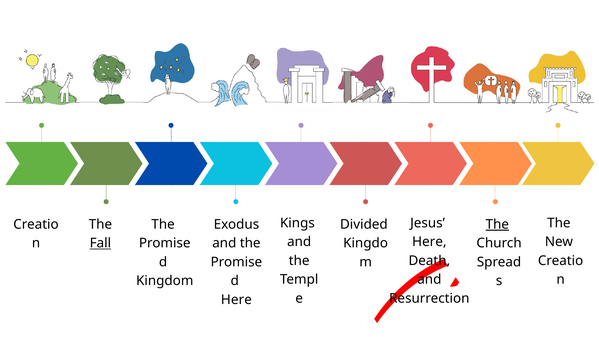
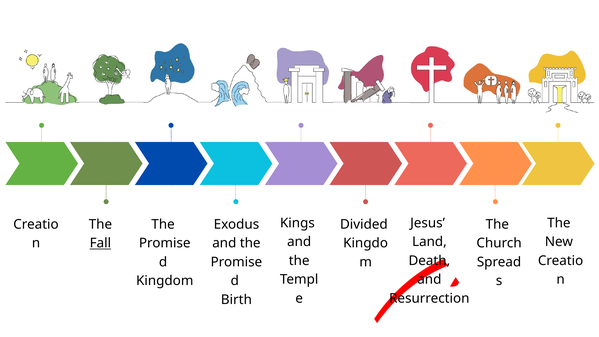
The at (497, 224) underline: present -> none
Here at (429, 242): Here -> Land
Here at (236, 300): Here -> Birth
